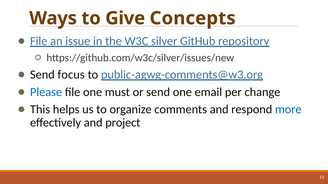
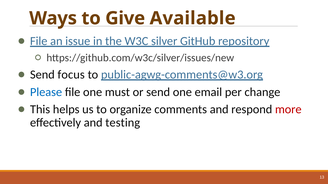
Concepts: Concepts -> Available
more colour: blue -> red
project: project -> testing
